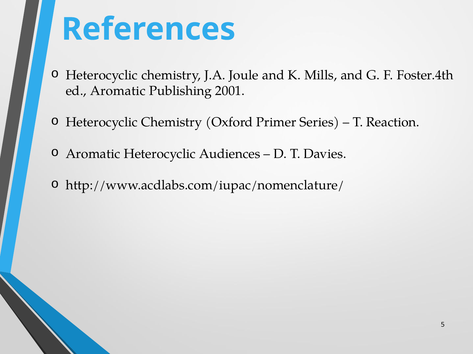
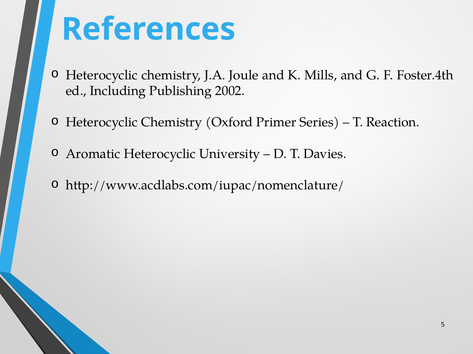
ed Aromatic: Aromatic -> Including
2001: 2001 -> 2002
Audiences: Audiences -> University
